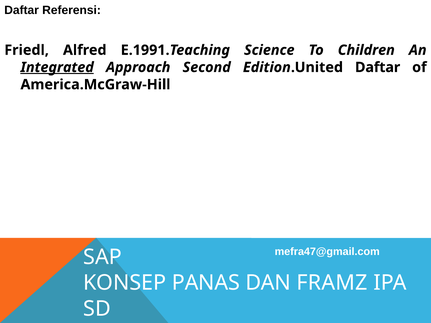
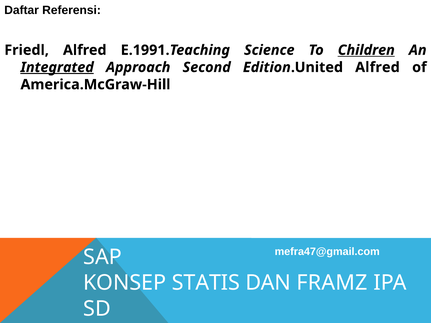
Children underline: none -> present
Edition.United Daftar: Daftar -> Alfred
PANAS: PANAS -> STATIS
